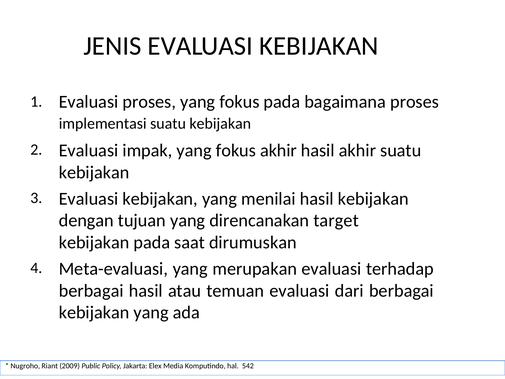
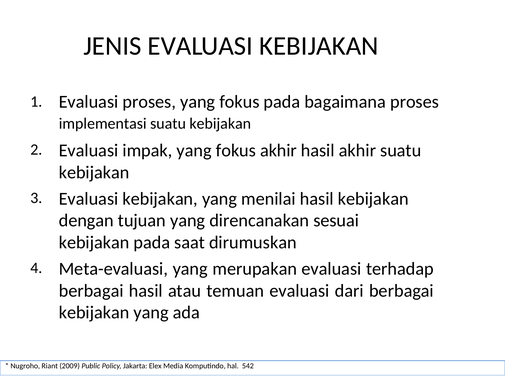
target: target -> sesuai
